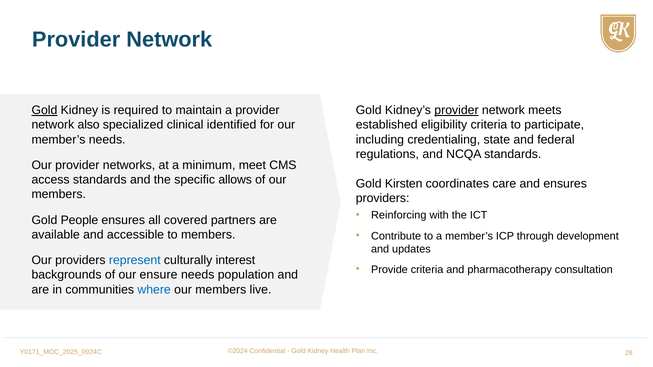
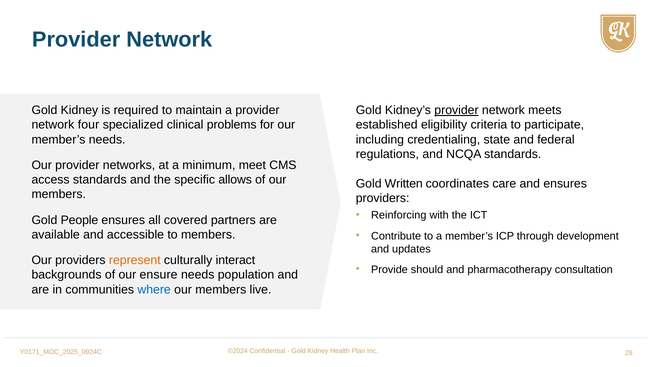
Gold at (44, 110) underline: present -> none
also: also -> four
identified: identified -> problems
Kirsten: Kirsten -> Written
represent colour: blue -> orange
interest: interest -> interact
Provide criteria: criteria -> should
